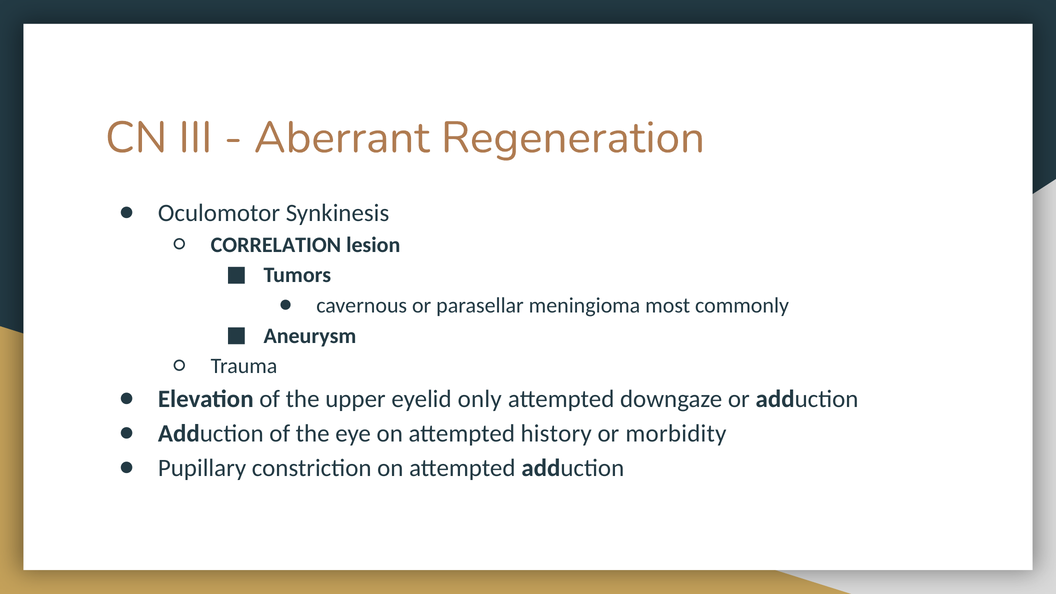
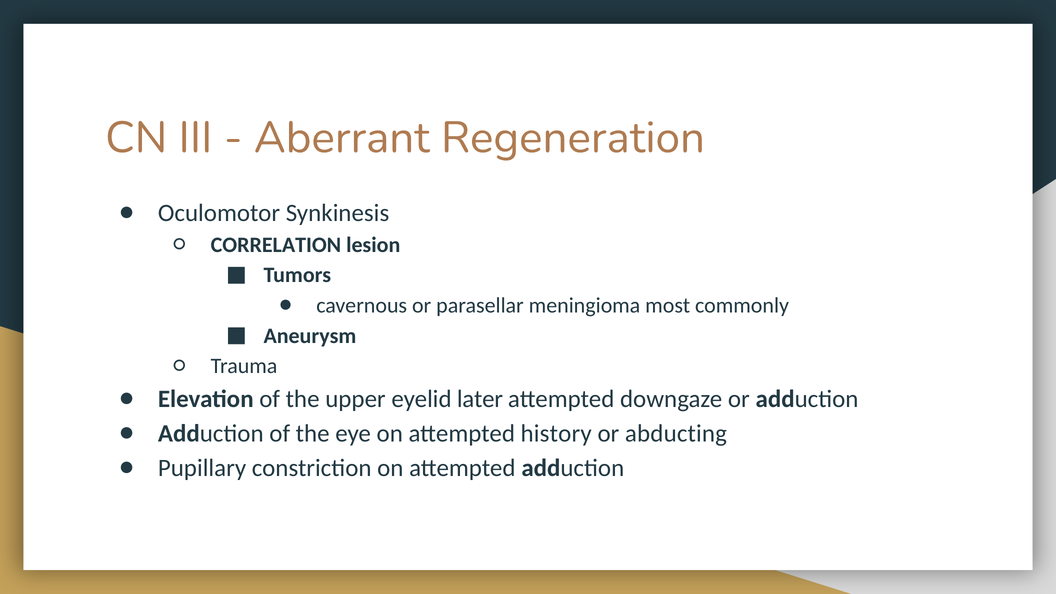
only: only -> later
morbidity: morbidity -> abducting
